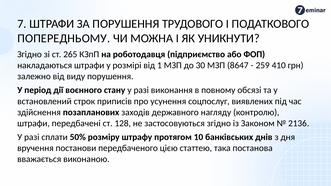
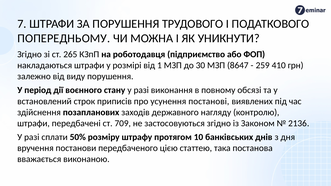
соцпослуг: соцпослуг -> постанові
128: 128 -> 709
